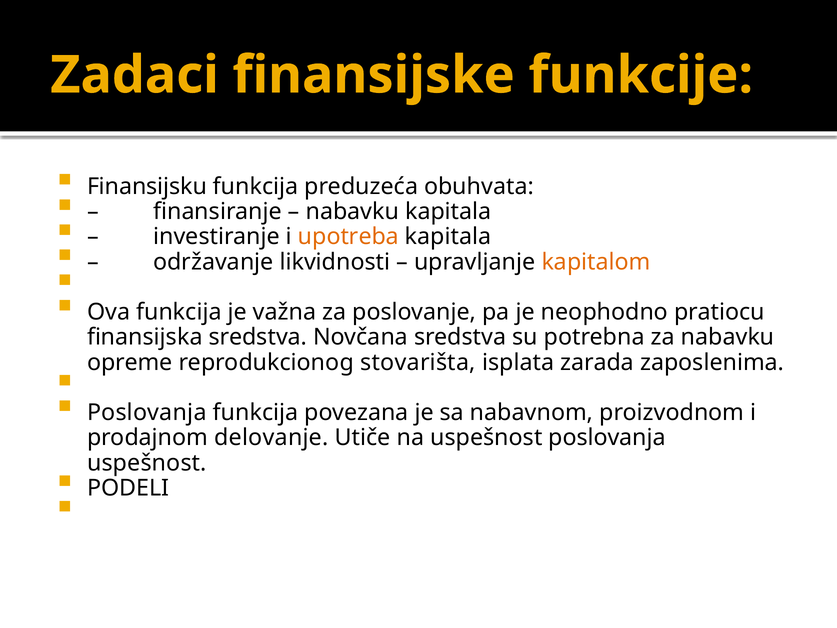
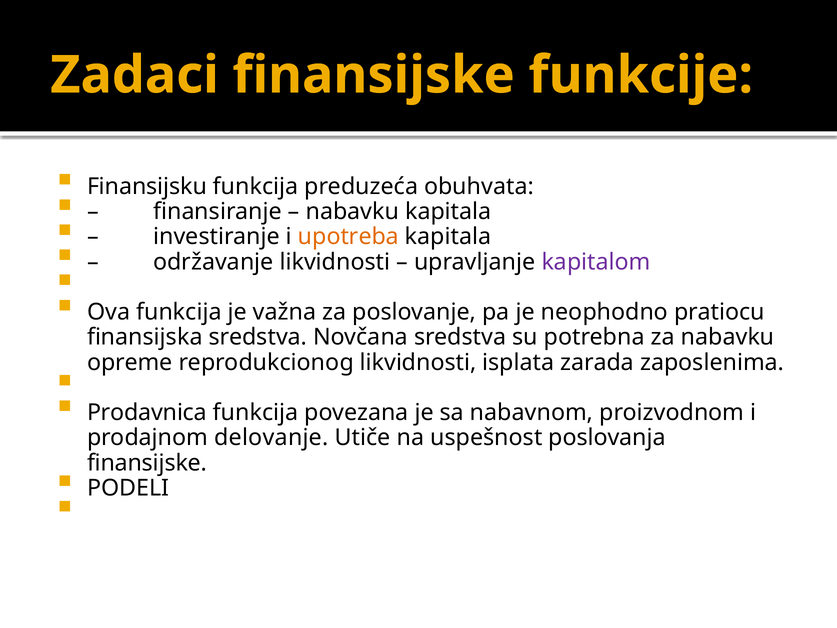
kapitalom colour: orange -> purple
reprodukcionog stovarišta: stovarišta -> likvidnosti
Poslovanja at (147, 412): Poslovanja -> Prodavnica
uspešnost at (147, 463): uspešnost -> finansijske
